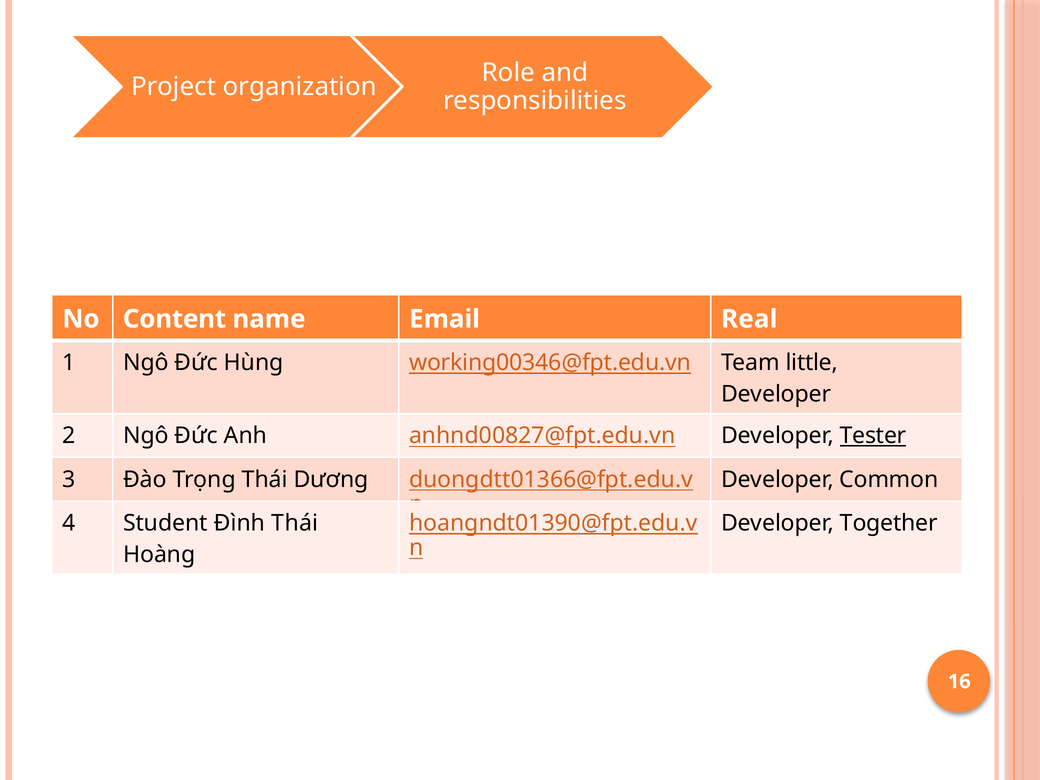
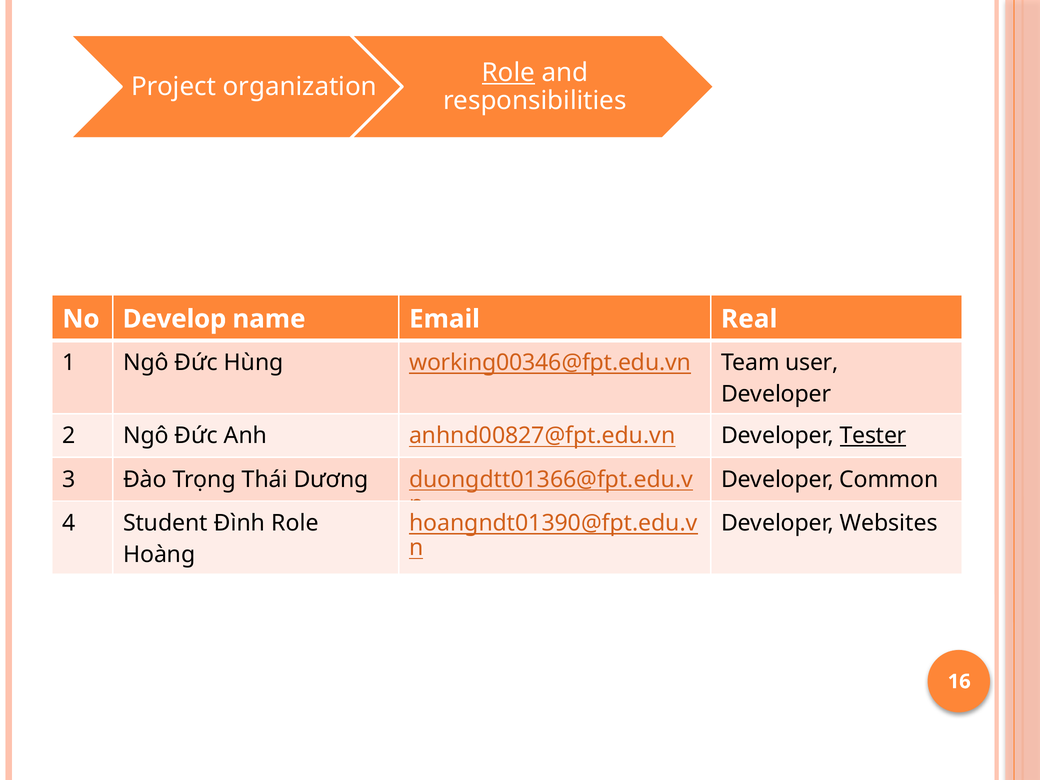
Role at (508, 72) underline: none -> present
Content: Content -> Develop
little: little -> user
Đình Thái: Thái -> Role
Together: Together -> Websites
